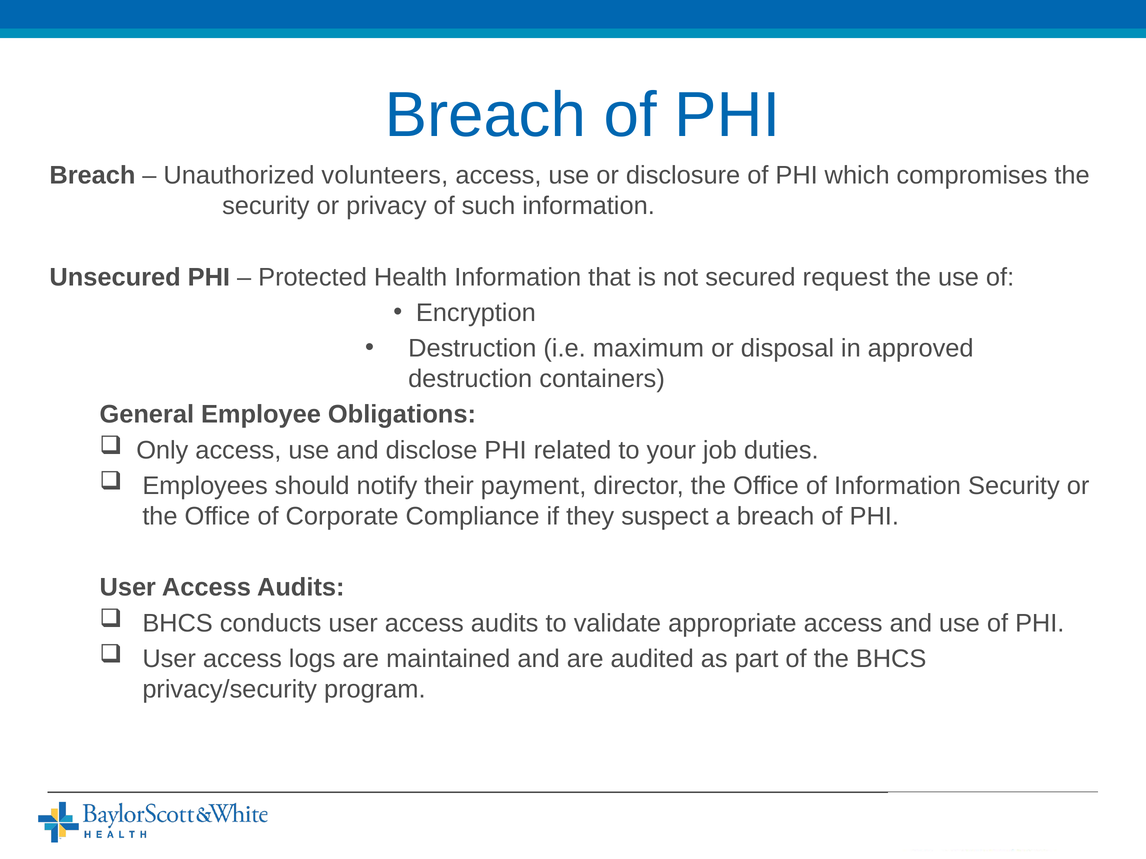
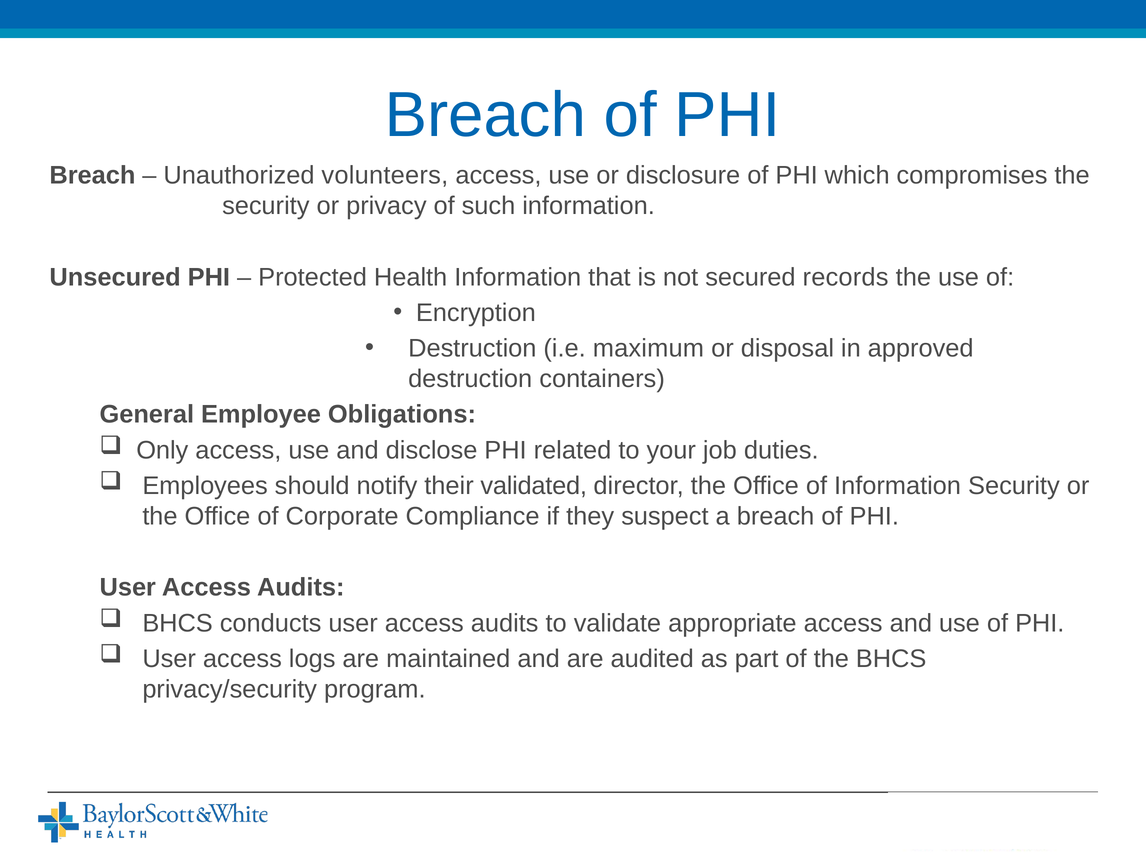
request: request -> records
payment: payment -> validated
